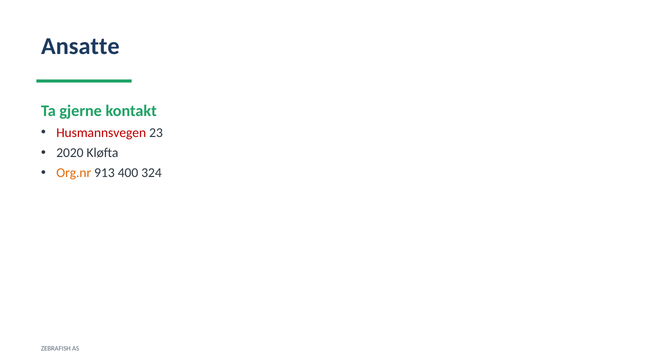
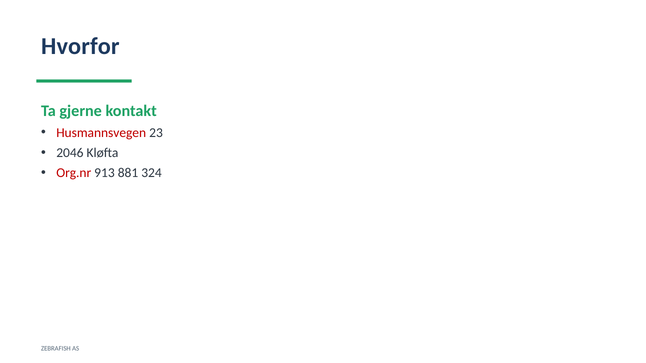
Ansatte: Ansatte -> Hvorfor
2020: 2020 -> 2046
Org.nr colour: orange -> red
400: 400 -> 881
